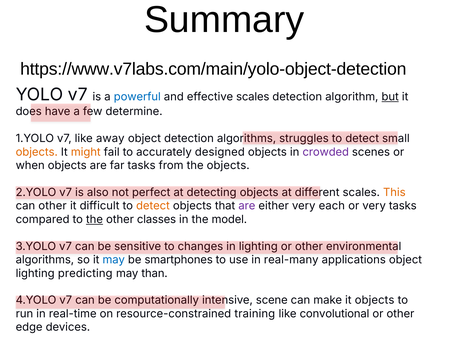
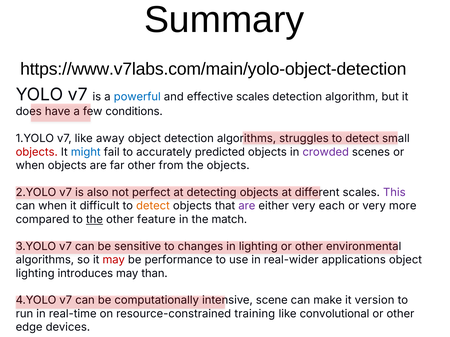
but underline: present -> none
determine: determine -> conditions
objects at (37, 152) colour: orange -> red
might colour: orange -> blue
designed: designed -> predicted
far tasks: tasks -> other
This colour: orange -> purple
can other: other -> when
very tasks: tasks -> more
classes: classes -> feature
model: model -> match
may at (114, 260) colour: blue -> red
smartphones: smartphones -> performance
real-many: real-many -> real-wider
predicting: predicting -> introduces
it objects: objects -> version
